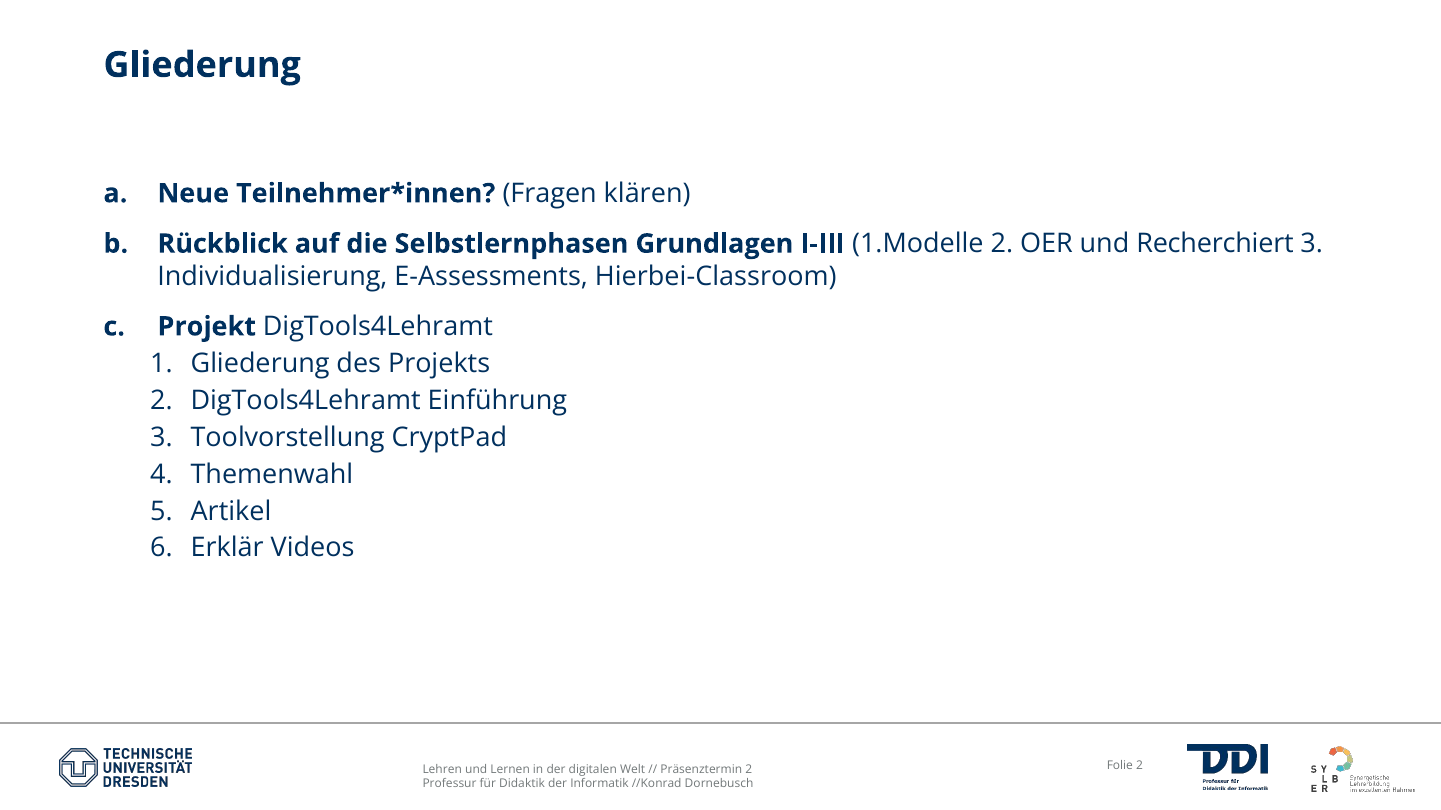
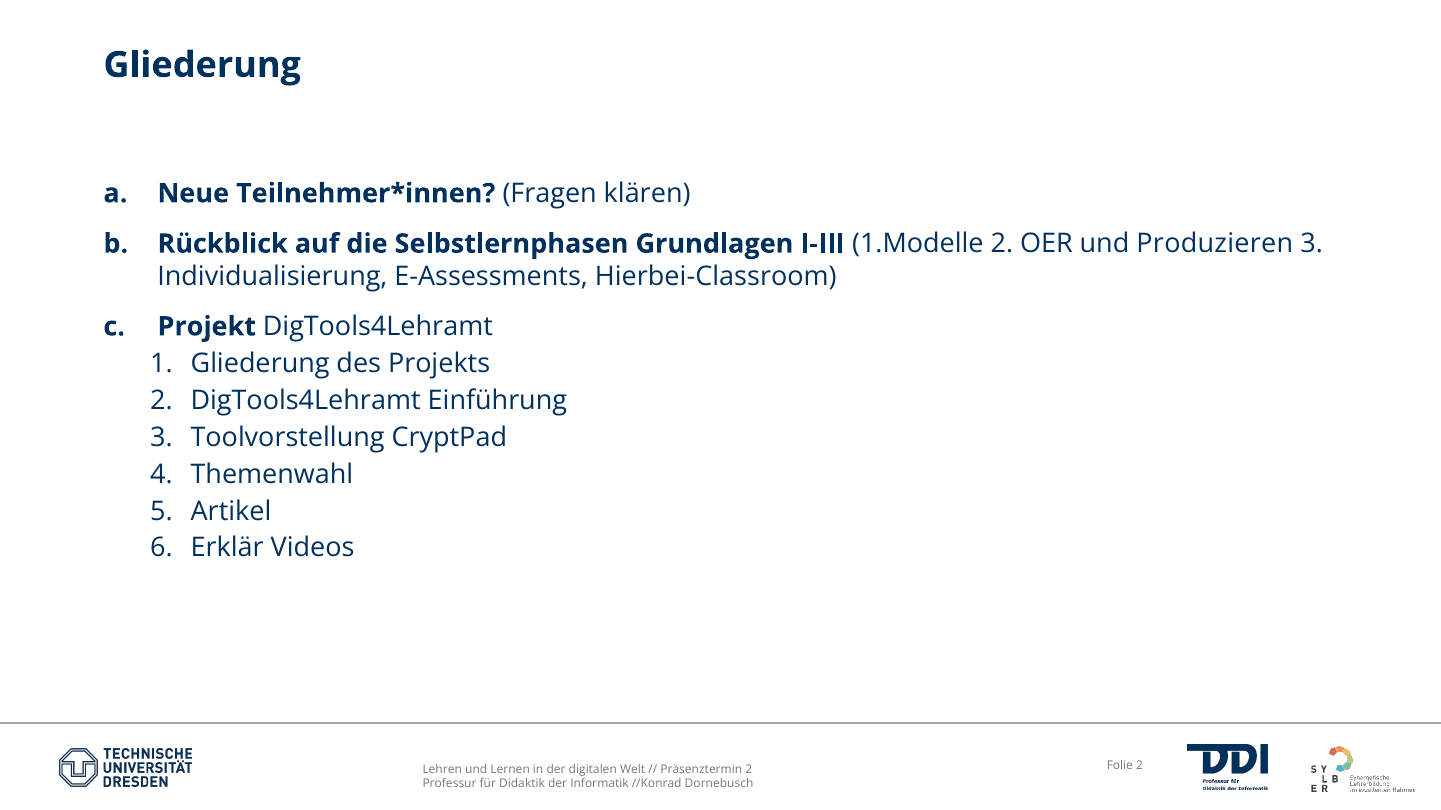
Recherchiert: Recherchiert -> Produzieren
